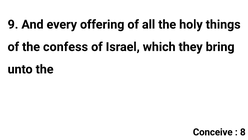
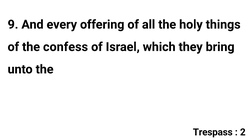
Conceive: Conceive -> Trespass
8: 8 -> 2
